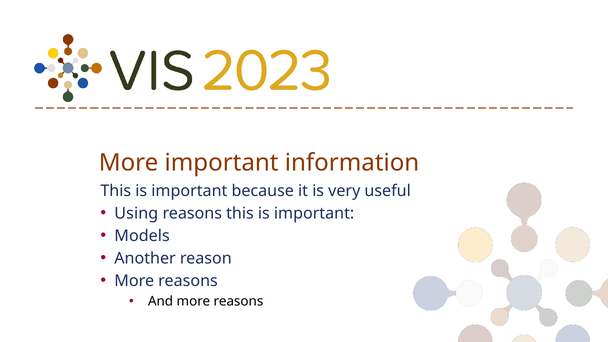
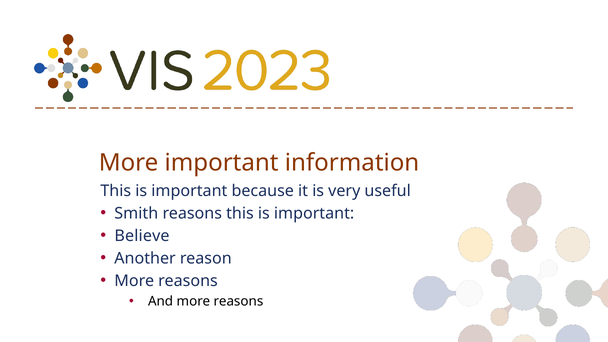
Using: Using -> Smith
Models: Models -> Believe
